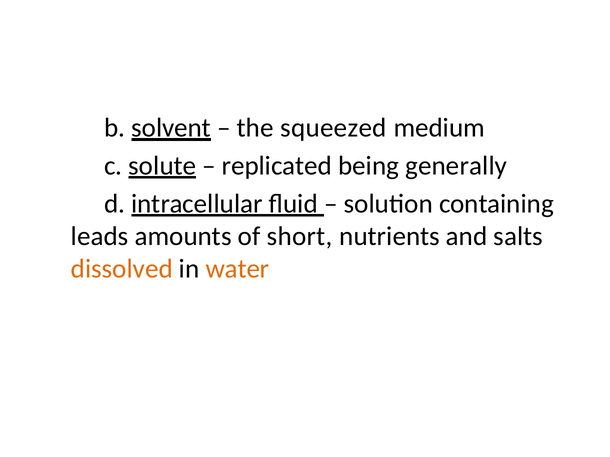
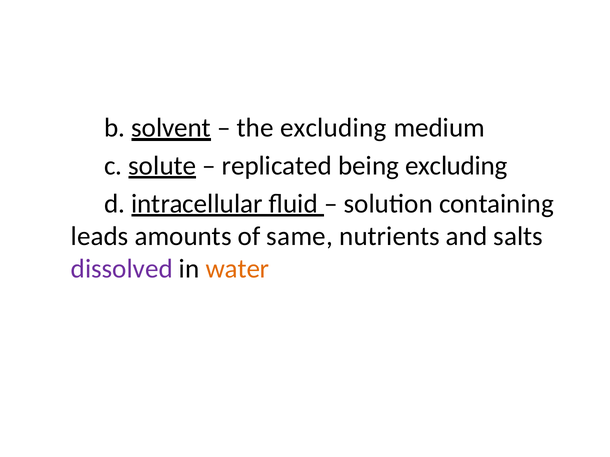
the squeezed: squeezed -> excluding
being generally: generally -> excluding
short: short -> same
dissolved colour: orange -> purple
